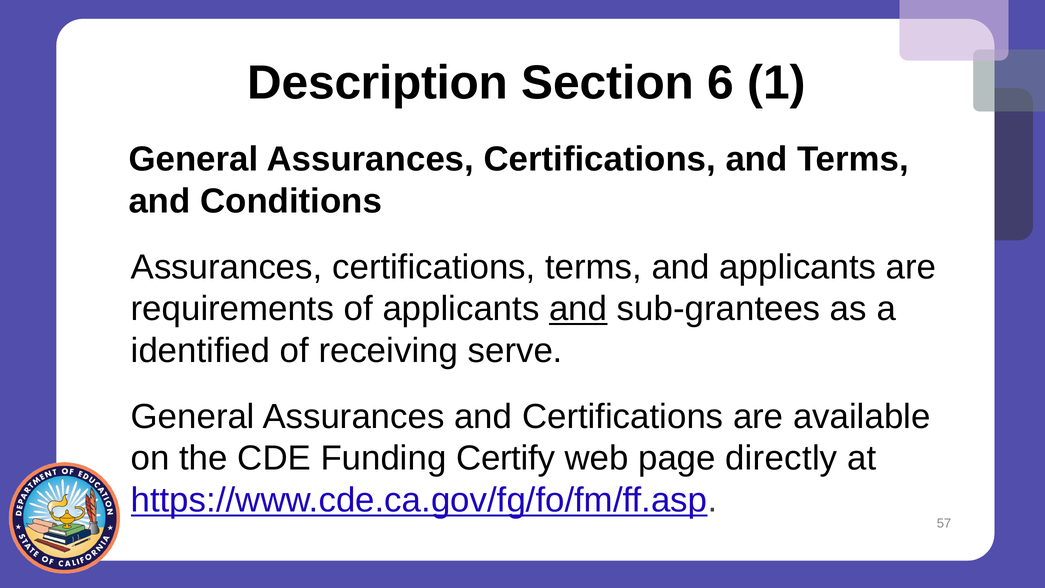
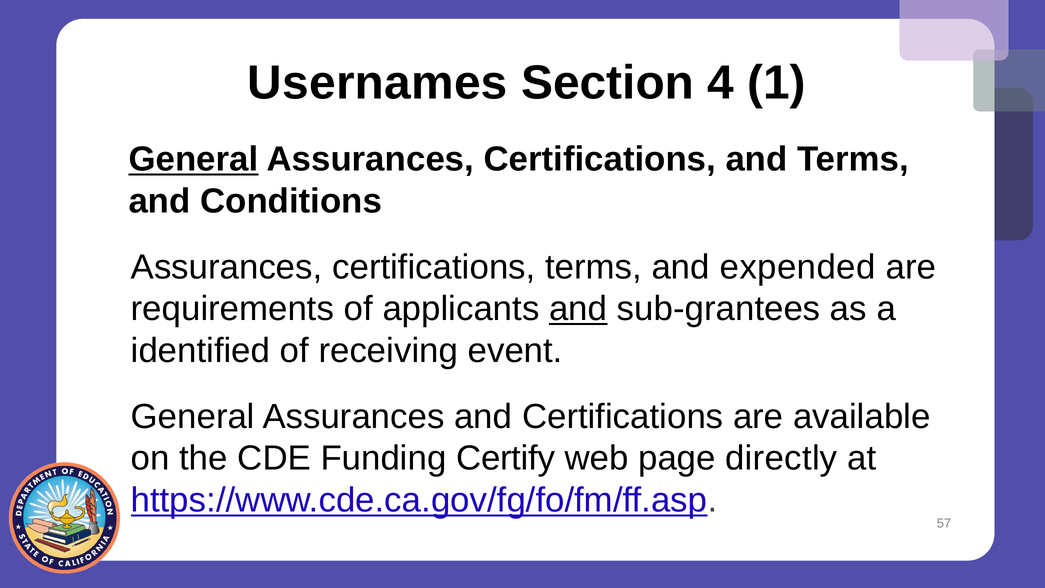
Description: Description -> Usernames
6: 6 -> 4
General at (193, 159) underline: none -> present
and applicants: applicants -> expended
serve: serve -> event
